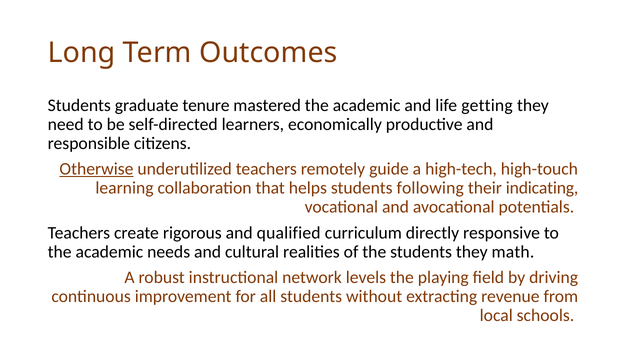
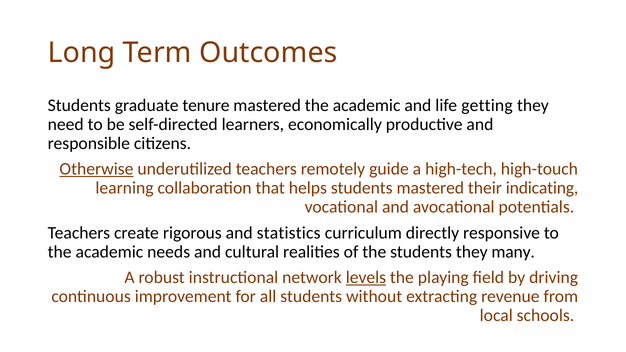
students following: following -> mastered
qualified: qualified -> statistics
math: math -> many
levels underline: none -> present
